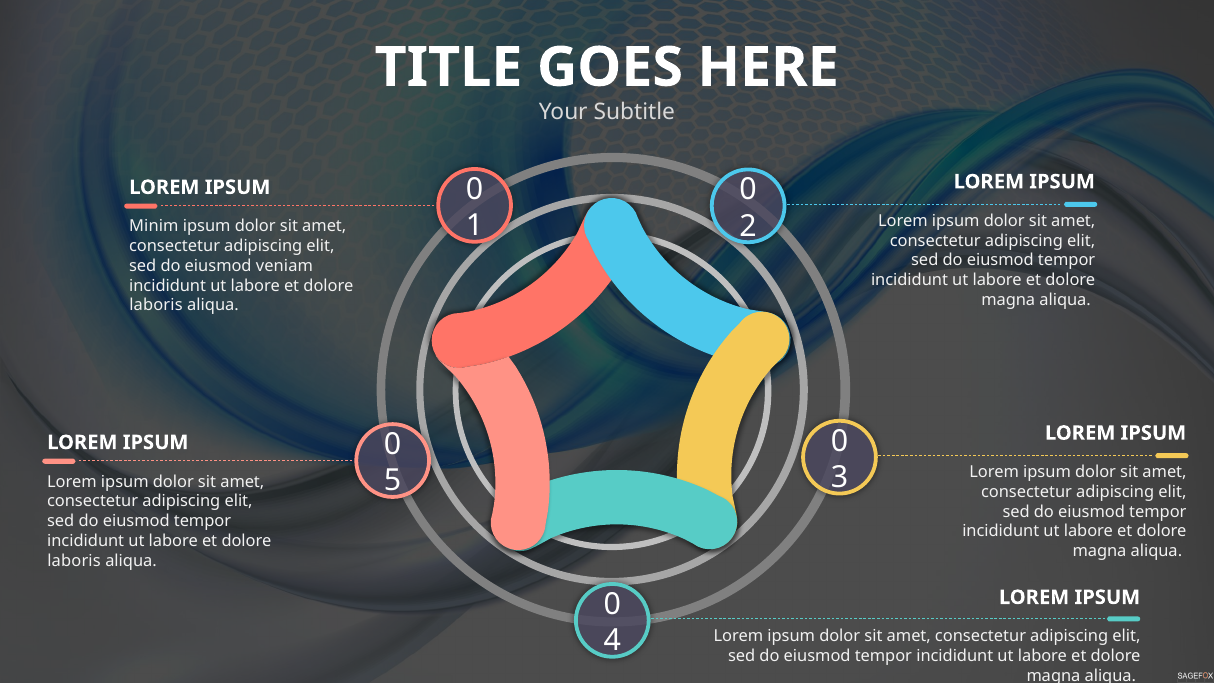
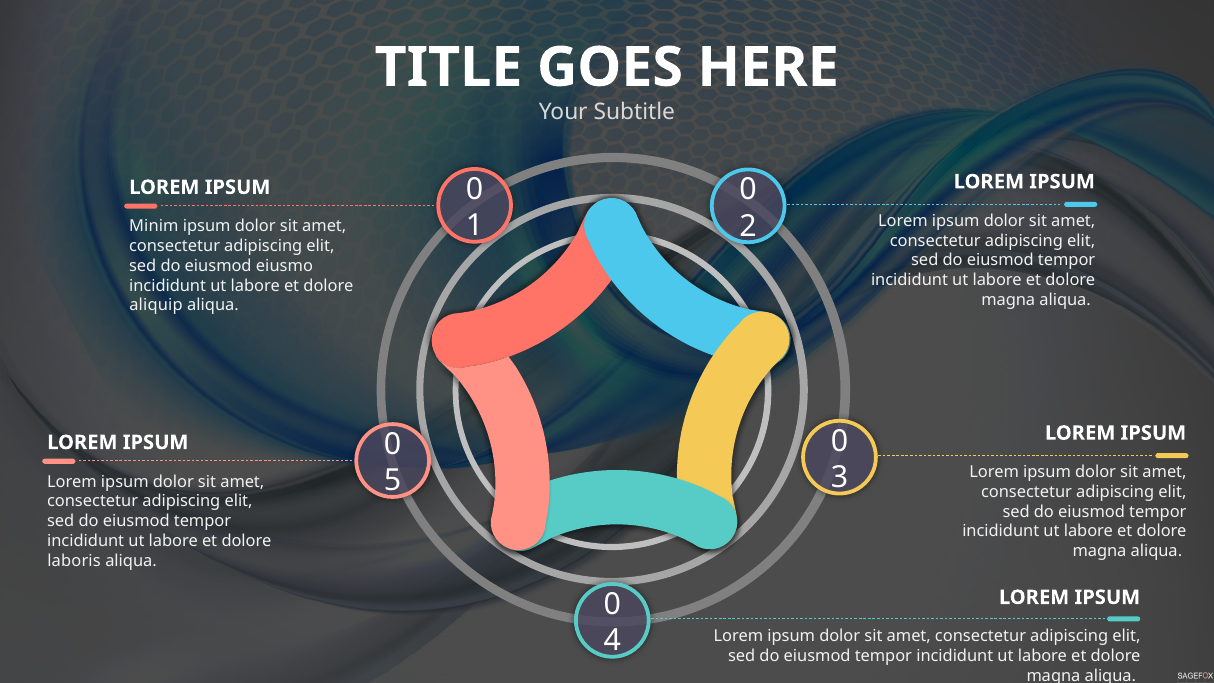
veniam: veniam -> eiusmo
laboris at (156, 305): laboris -> aliquip
